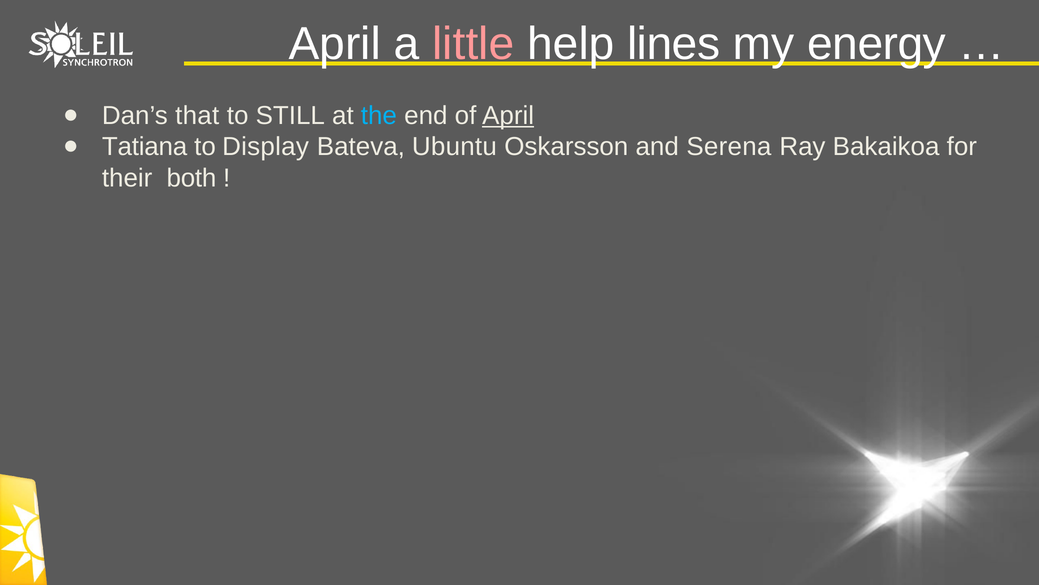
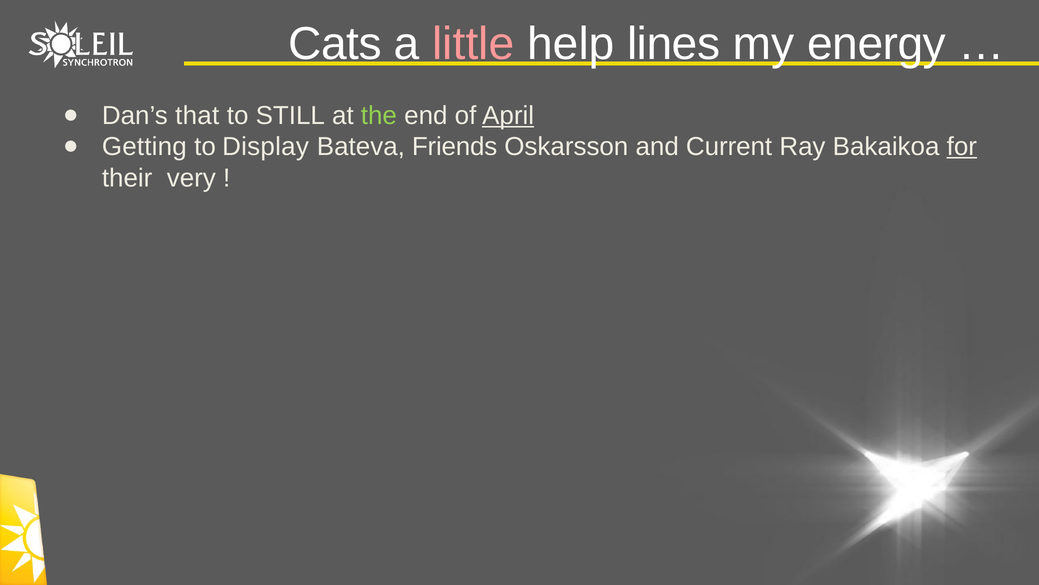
April at (335, 44): April -> Cats
the colour: light blue -> light green
Tatiana: Tatiana -> Getting
Ubuntu: Ubuntu -> Friends
Serena: Serena -> Current
for underline: none -> present
both: both -> very
